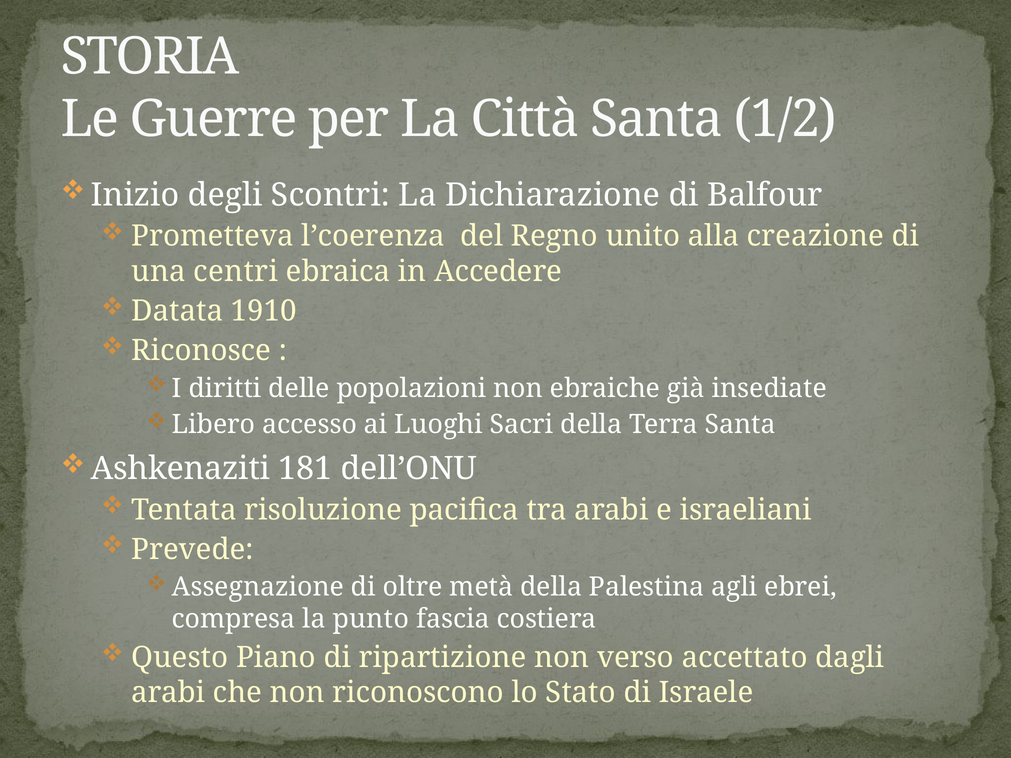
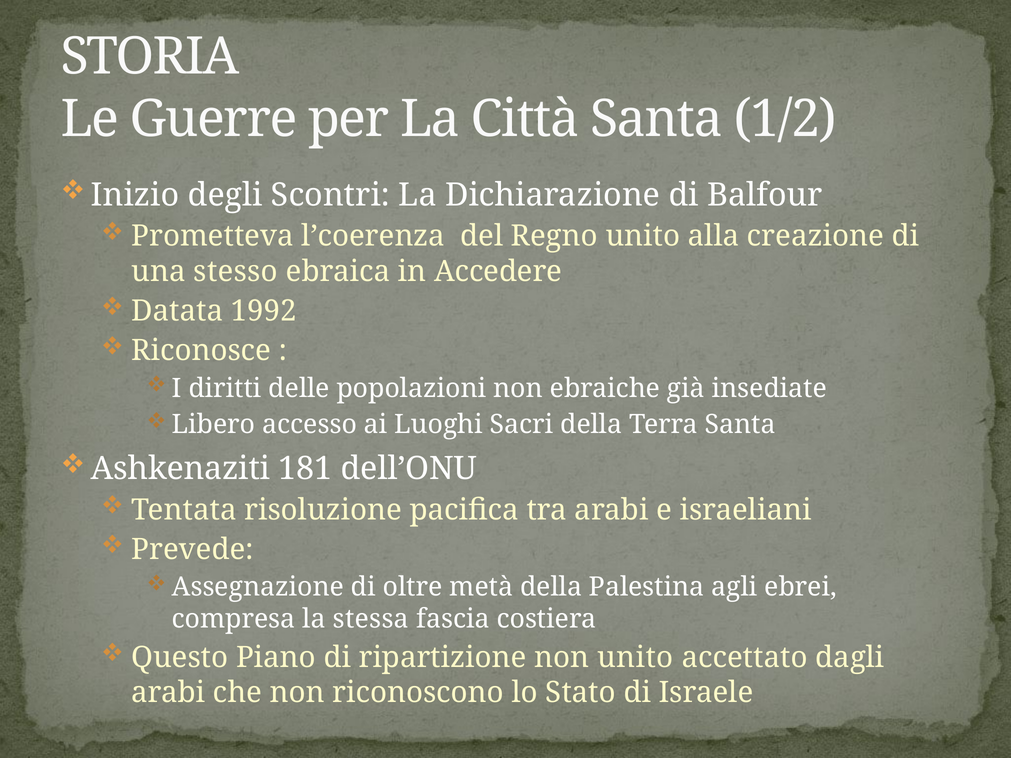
centri: centri -> stesso
1910: 1910 -> 1992
punto: punto -> stessa
non verso: verso -> unito
